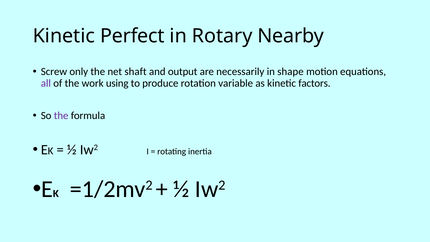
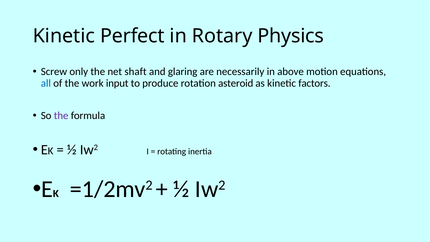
Nearby: Nearby -> Physics
output: output -> glaring
shape: shape -> above
all colour: purple -> blue
using: using -> input
variable: variable -> asteroid
